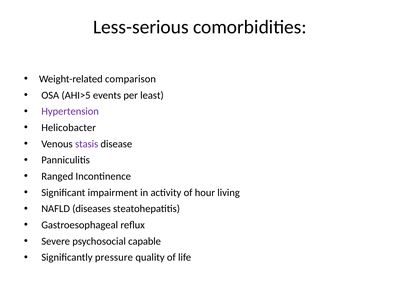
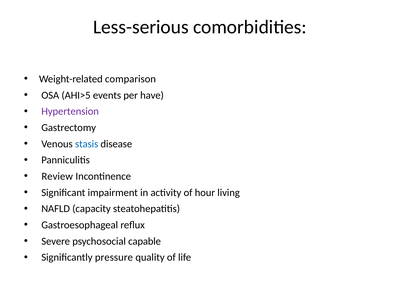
least: least -> have
Helicobacter: Helicobacter -> Gastrectomy
stasis colour: purple -> blue
Ranged: Ranged -> Review
diseases: diseases -> capacity
